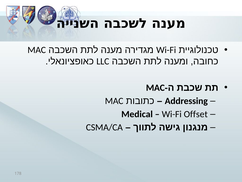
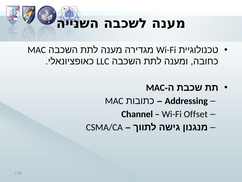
Medical: Medical -> Channel
